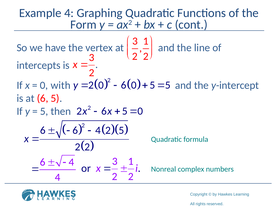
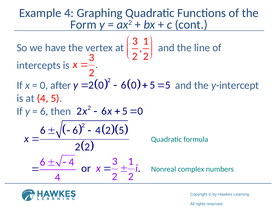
with: with -> after
at 6: 6 -> 4
5 at (44, 111): 5 -> 6
